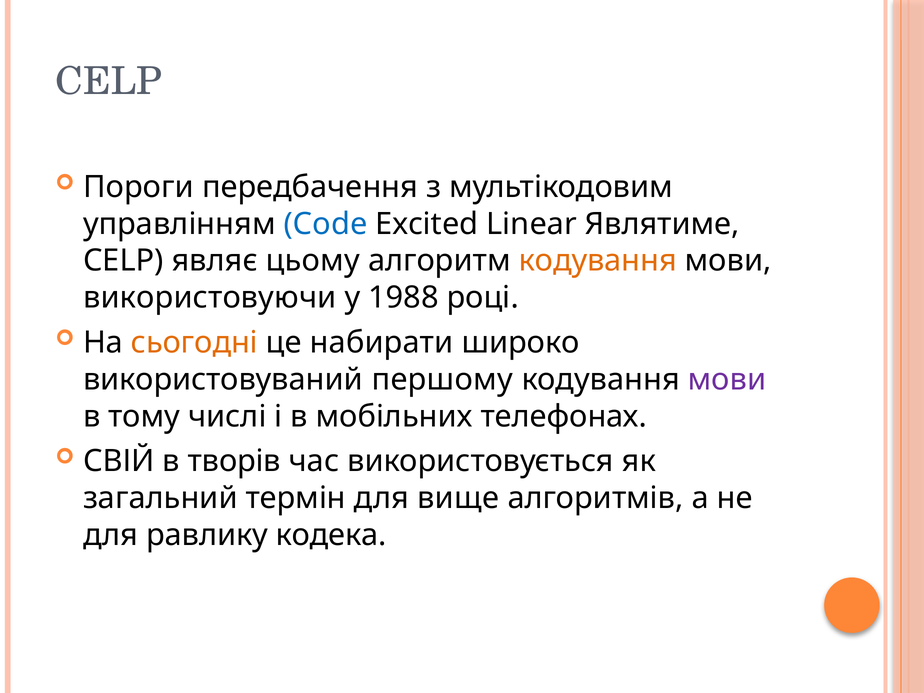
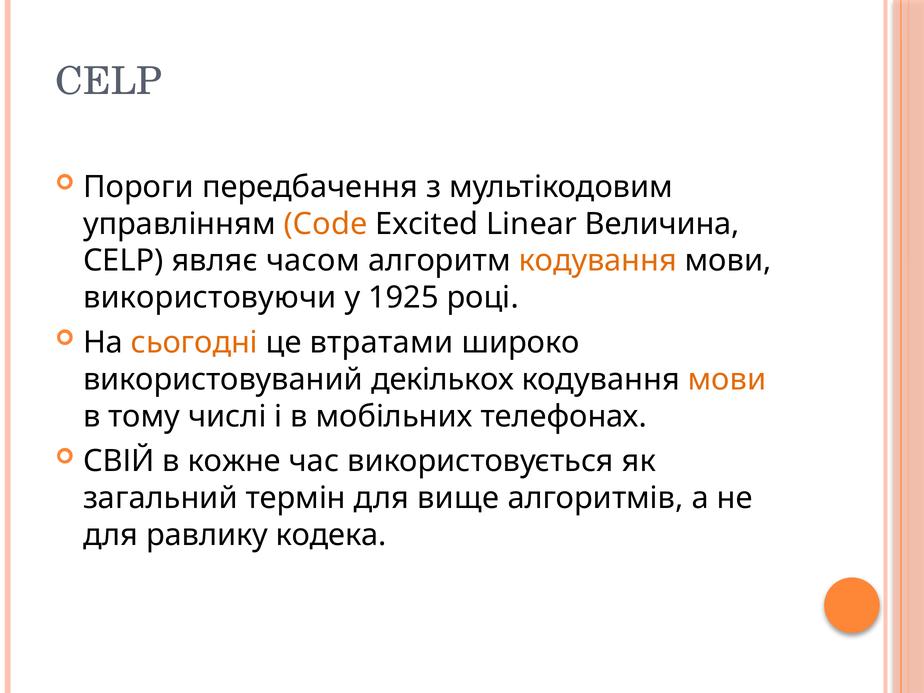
Code colour: blue -> orange
Являтиме: Являтиме -> Величина
цьому: цьому -> часом
1988: 1988 -> 1925
набирати: набирати -> втратами
першому: першому -> декількох
мови at (727, 379) colour: purple -> orange
творів: творів -> кожне
